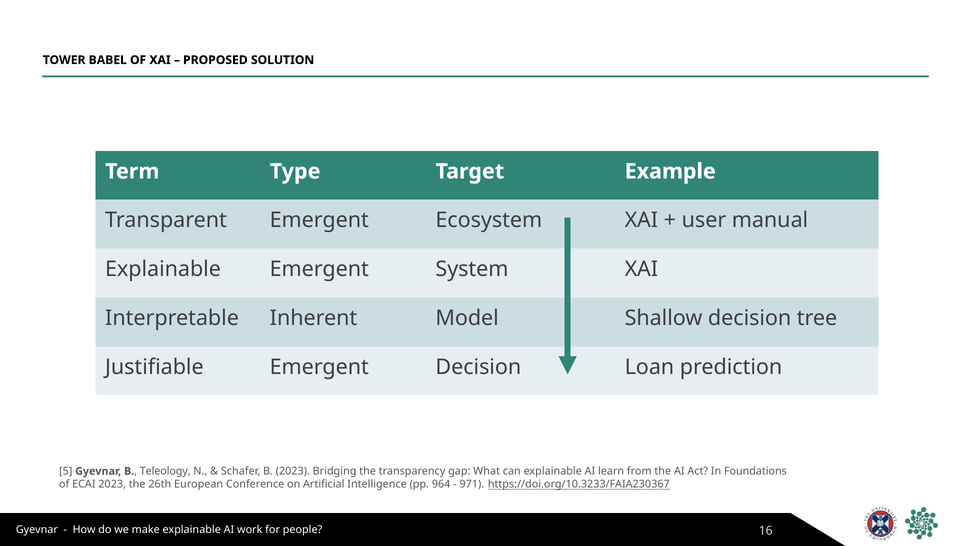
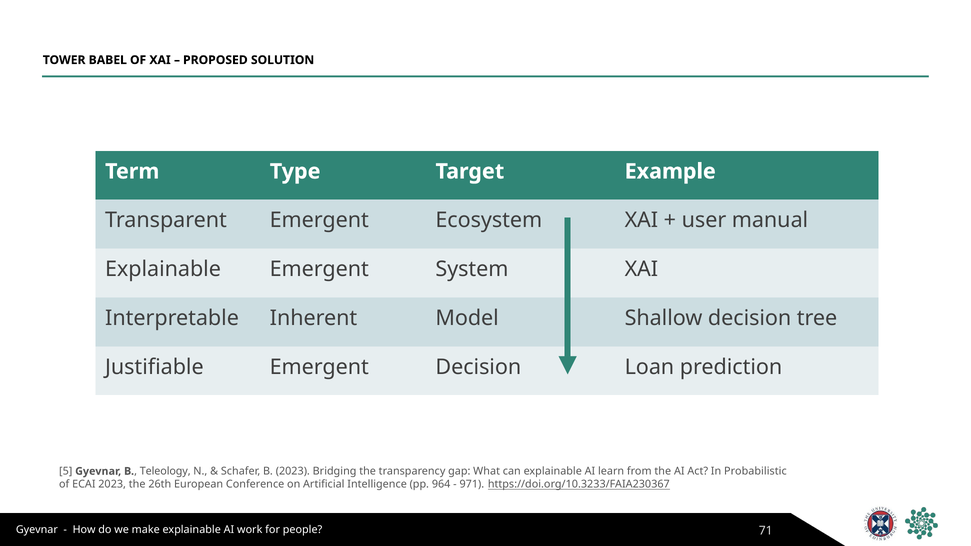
Foundations: Foundations -> Probabilistic
16: 16 -> 71
